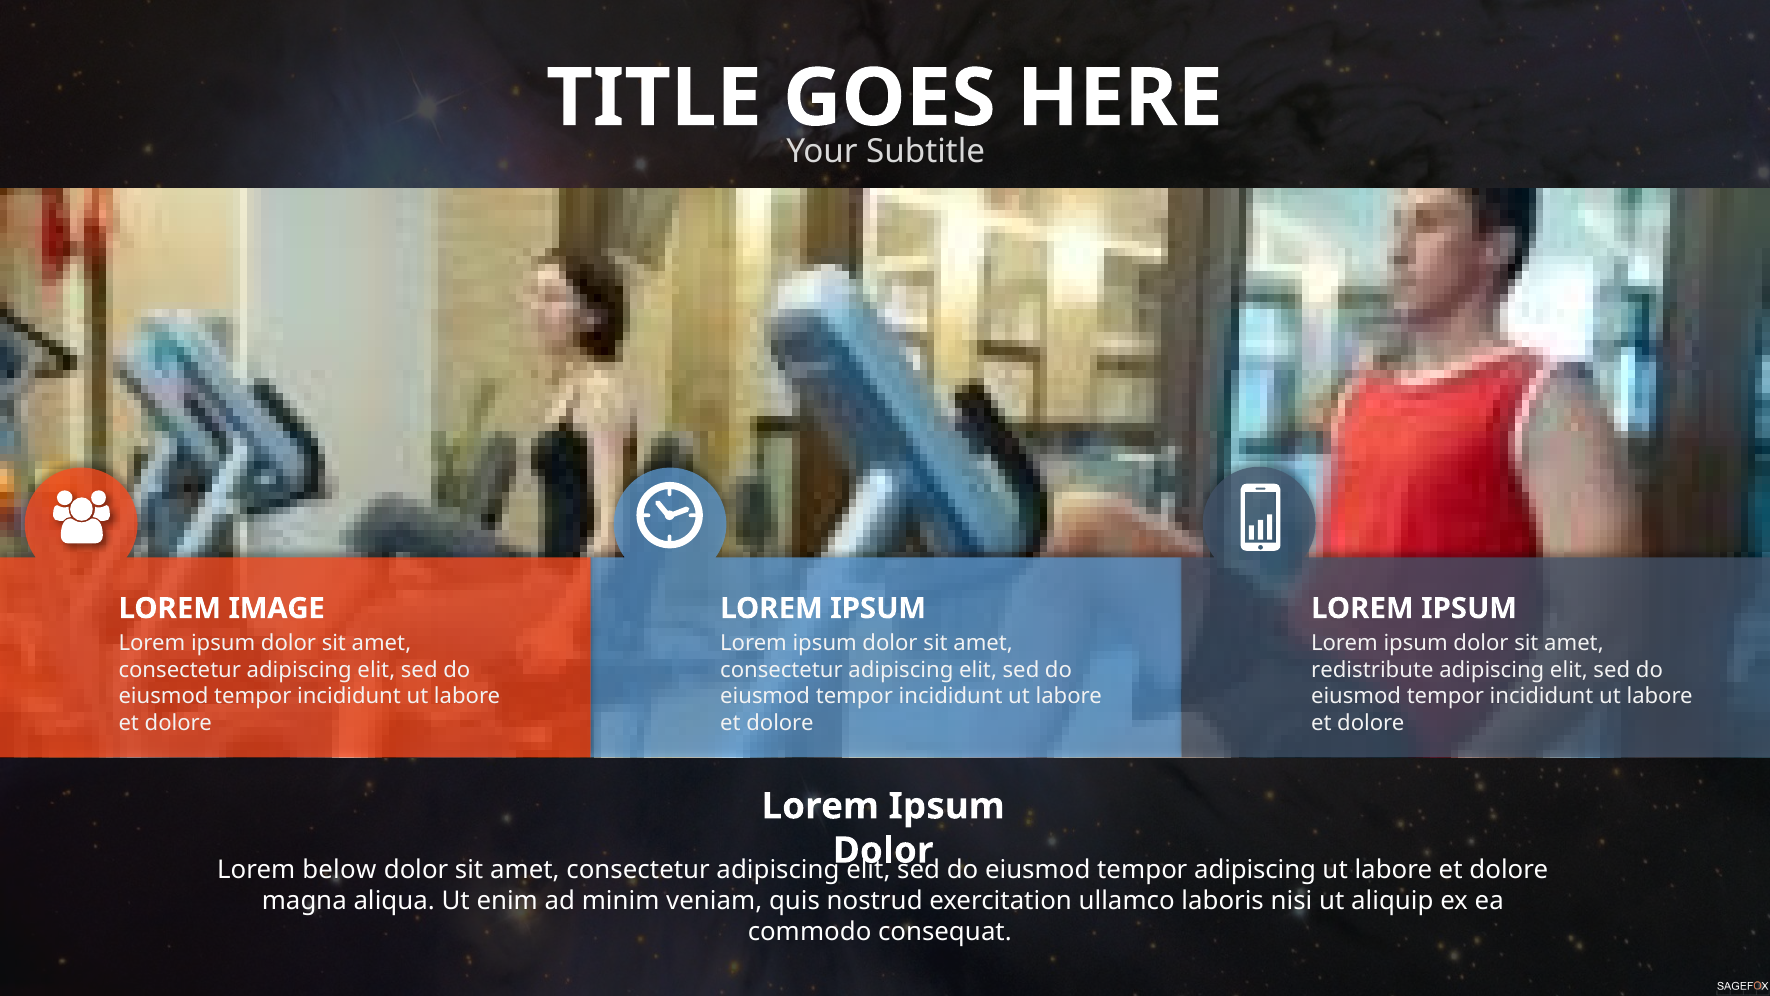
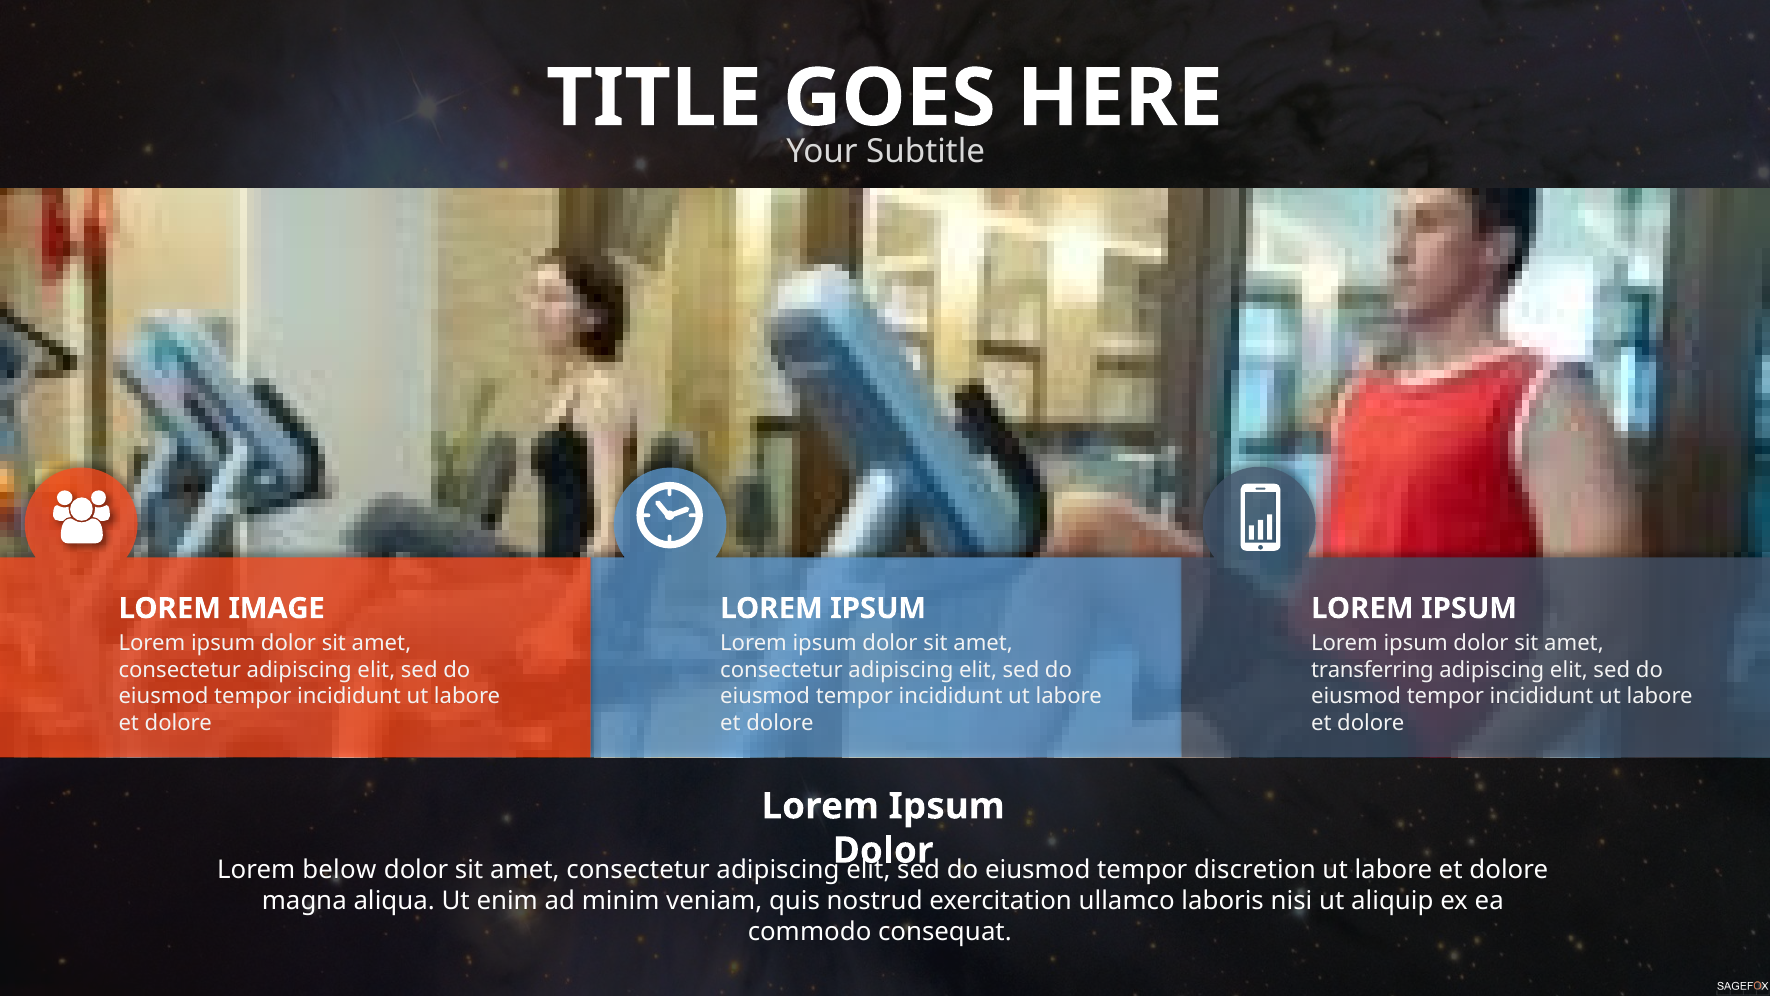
redistribute: redistribute -> transferring
tempor adipiscing: adipiscing -> discretion
